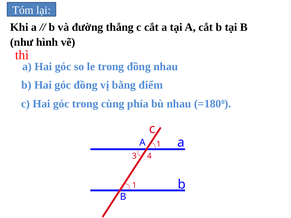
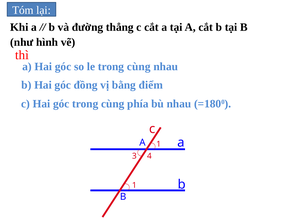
le trong đồng: đồng -> cùng
